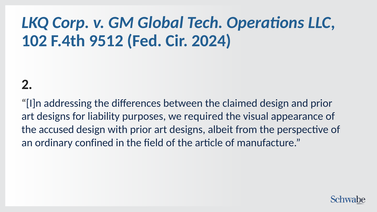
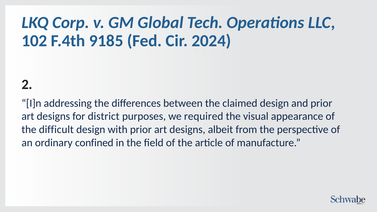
9512: 9512 -> 9185
liability: liability -> district
accused: accused -> difficult
